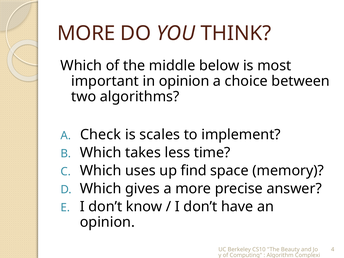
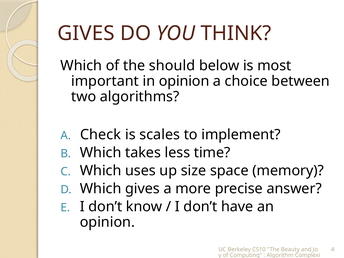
MORE at (86, 33): MORE -> GIVES
middle: middle -> should
find: find -> size
